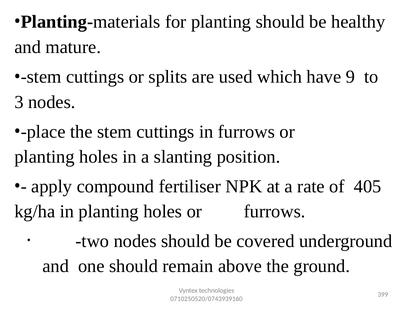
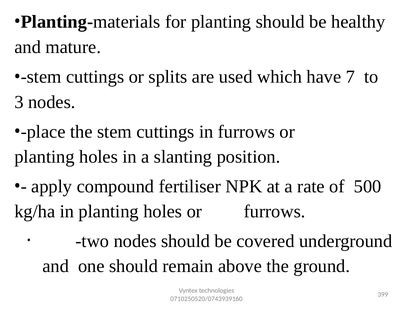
9: 9 -> 7
405: 405 -> 500
